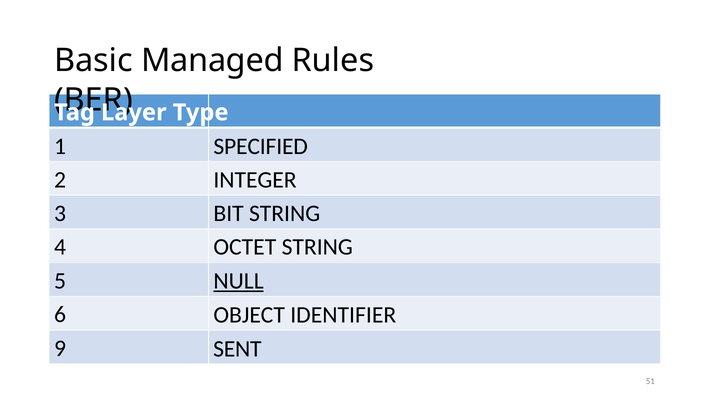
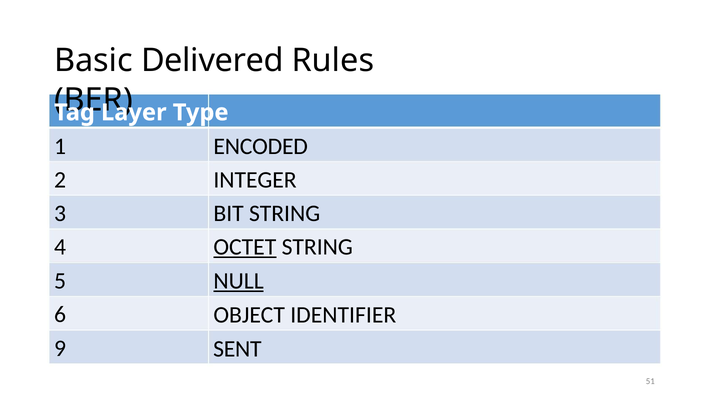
Managed: Managed -> Delivered
SPECIFIED: SPECIFIED -> ENCODED
OCTET underline: none -> present
